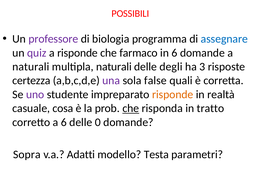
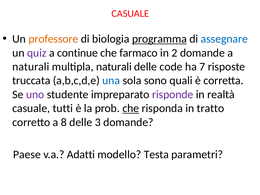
POSSIBILI at (130, 14): POSSIBILI -> CASUALE
professore colour: purple -> orange
programma underline: none -> present
a risponde: risponde -> continue
in 6: 6 -> 2
degli: degli -> code
3: 3 -> 7
certezza: certezza -> truccata
una colour: purple -> blue
false: false -> sono
risponde at (173, 94) colour: orange -> purple
cosa: cosa -> tutti
a 6: 6 -> 8
0: 0 -> 3
Sopra: Sopra -> Paese
